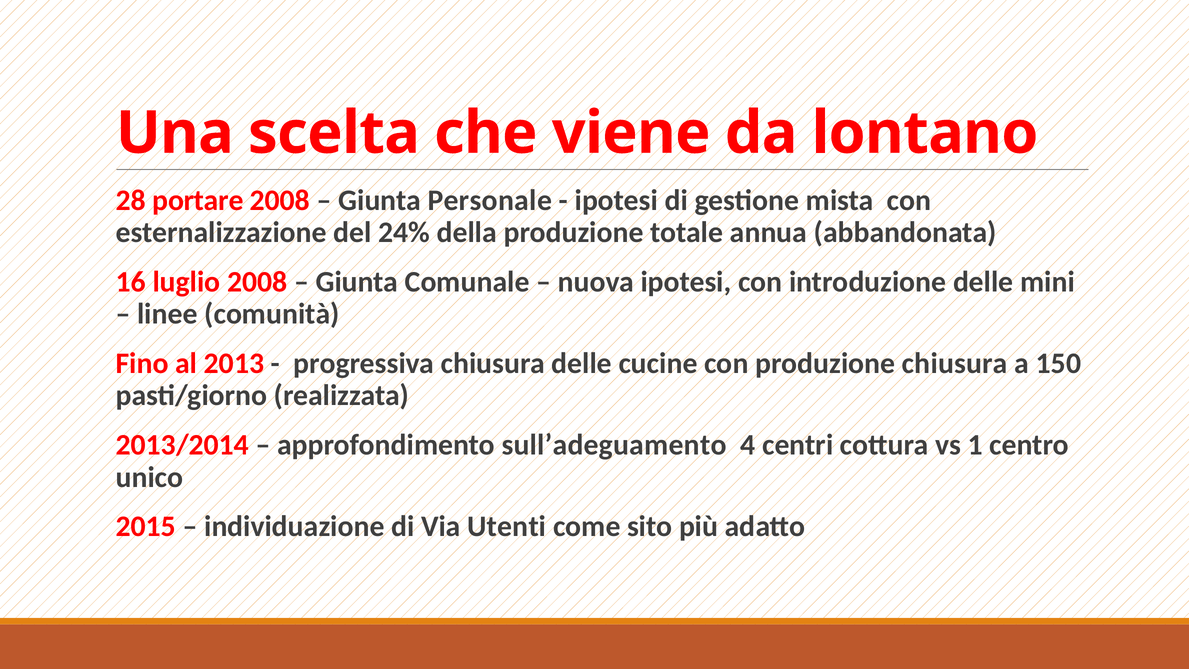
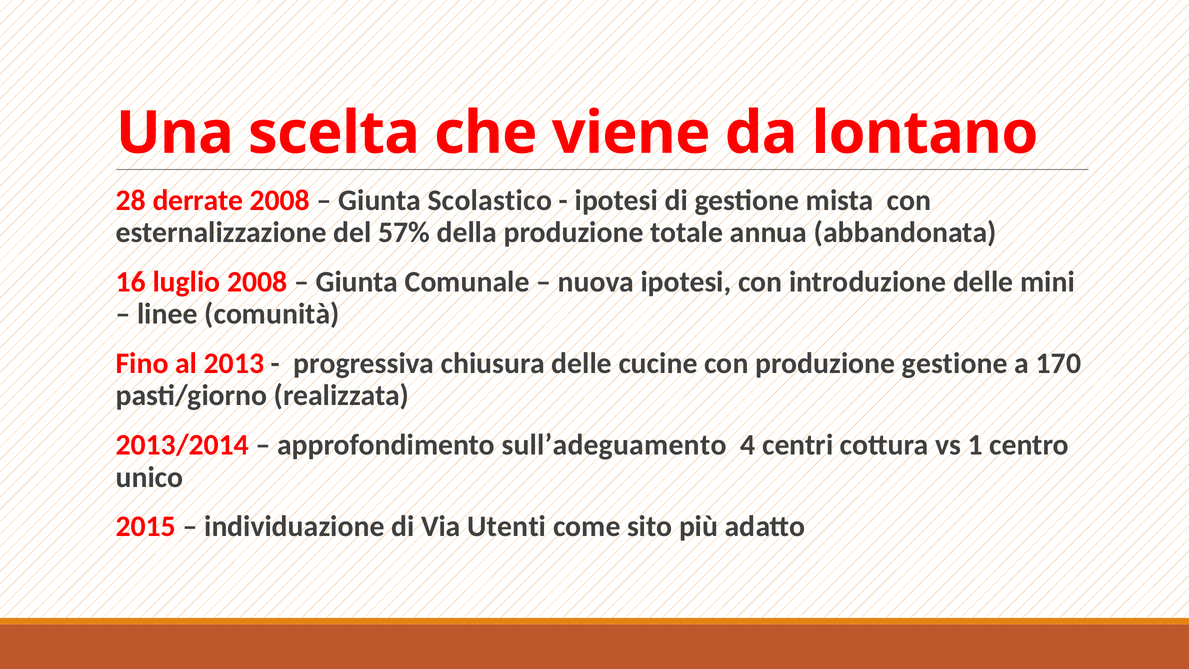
portare: portare -> derrate
Personale: Personale -> Scolastico
24%: 24% -> 57%
produzione chiusura: chiusura -> gestione
150: 150 -> 170
